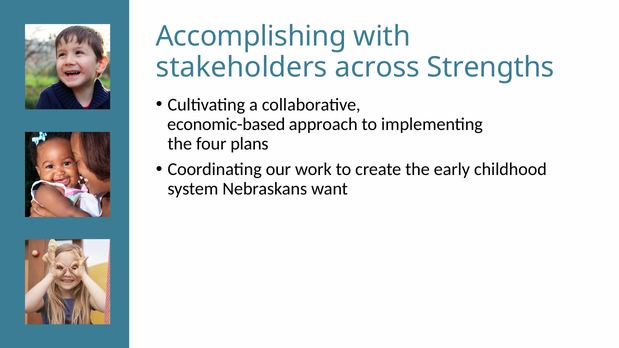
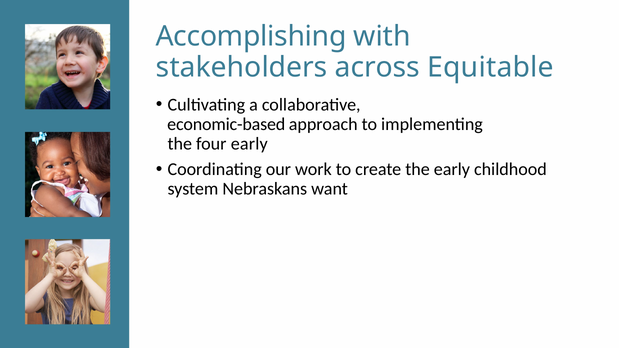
Strengths: Strengths -> Equitable
four plans: plans -> early
